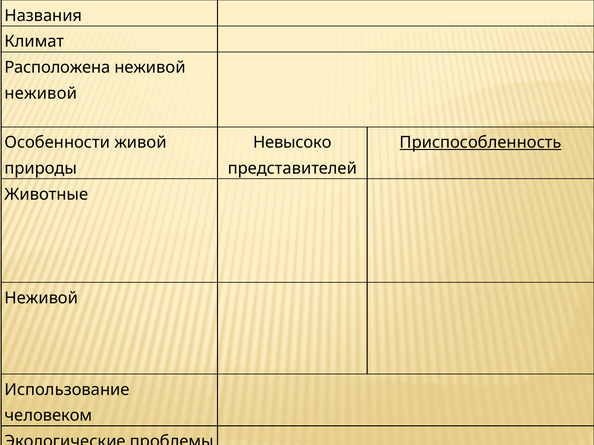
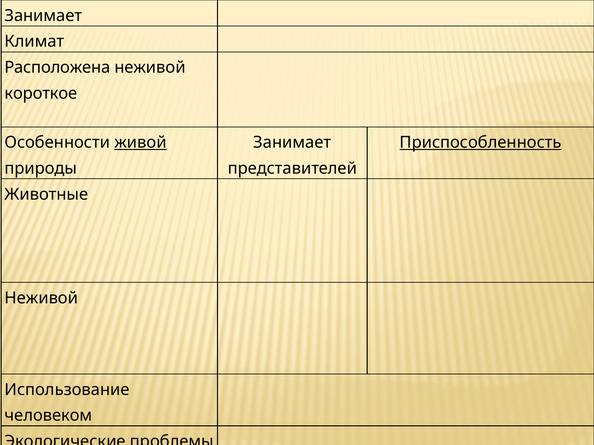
Названия at (43, 16): Названия -> Занимает
неживой at (41, 93): неживой -> короткое
живой underline: none -> present
Невысоко at (292, 143): Невысоко -> Занимает
